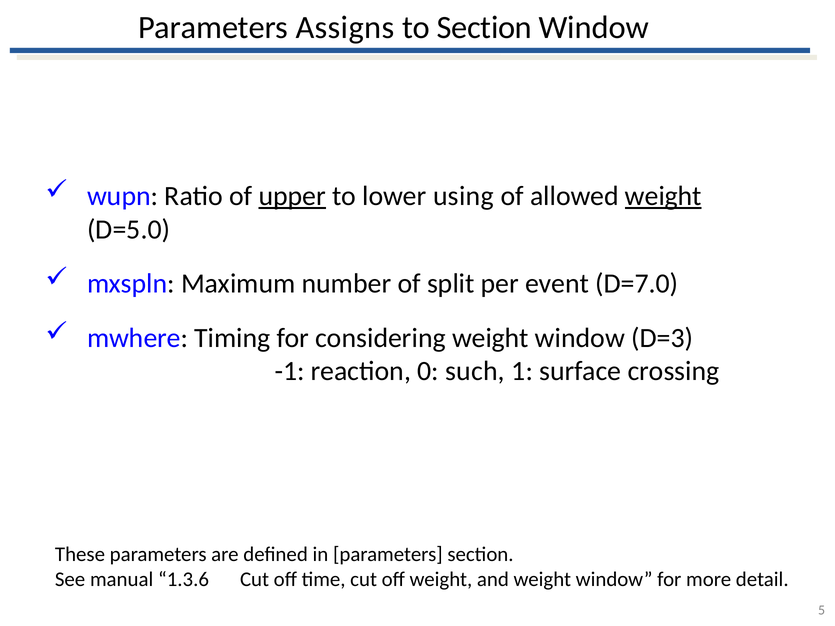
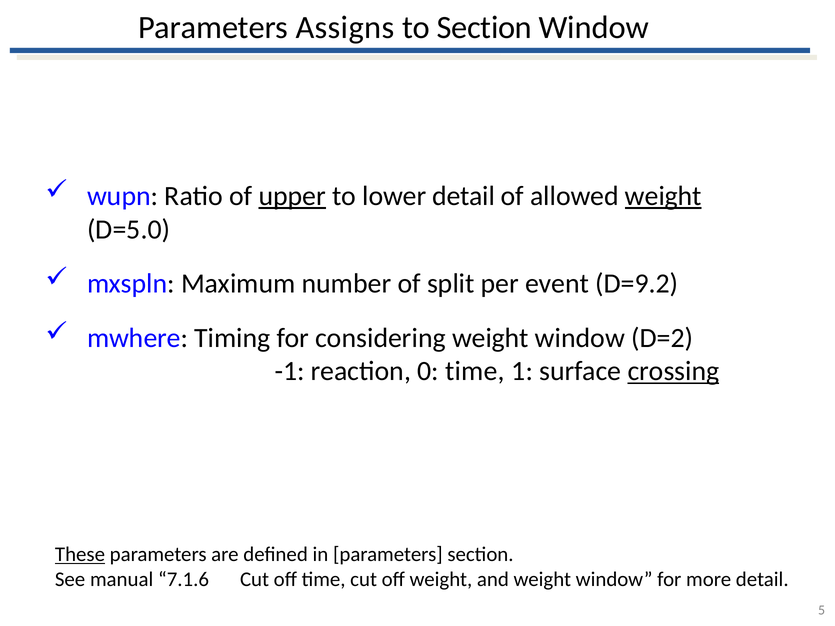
lower using: using -> detail
D=7.0: D=7.0 -> D=9.2
D=3: D=3 -> D=2
0 such: such -> time
crossing underline: none -> present
These underline: none -> present
1.3.6: 1.3.6 -> 7.1.6
